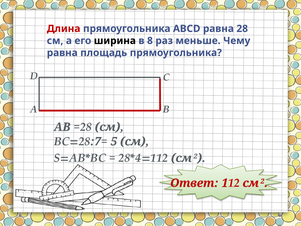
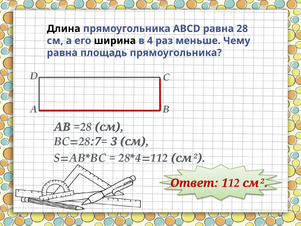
Длина colour: red -> black
8: 8 -> 4
5: 5 -> 3
